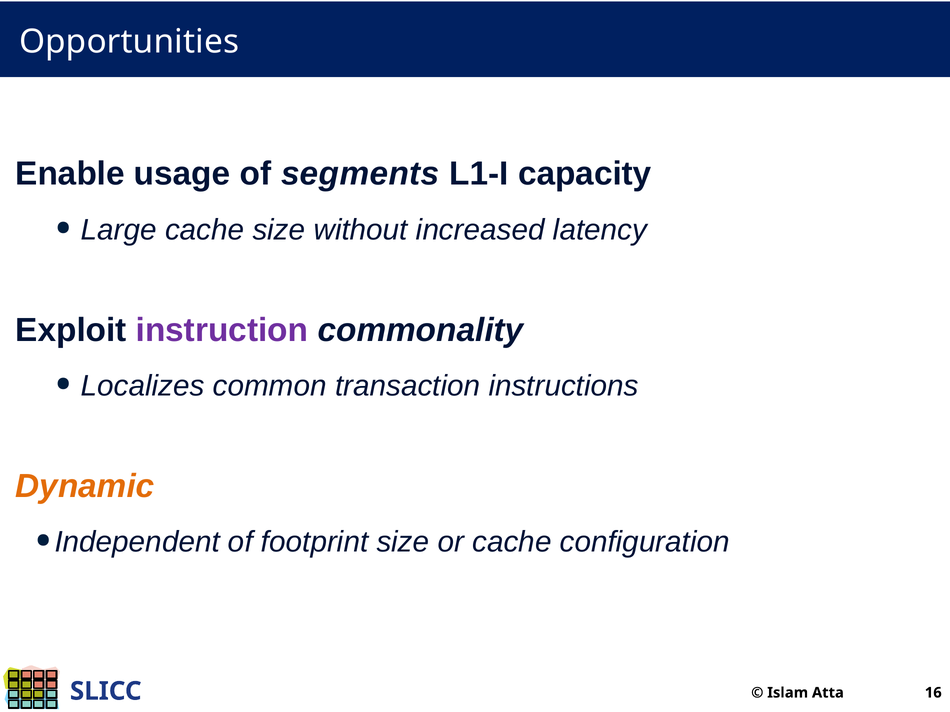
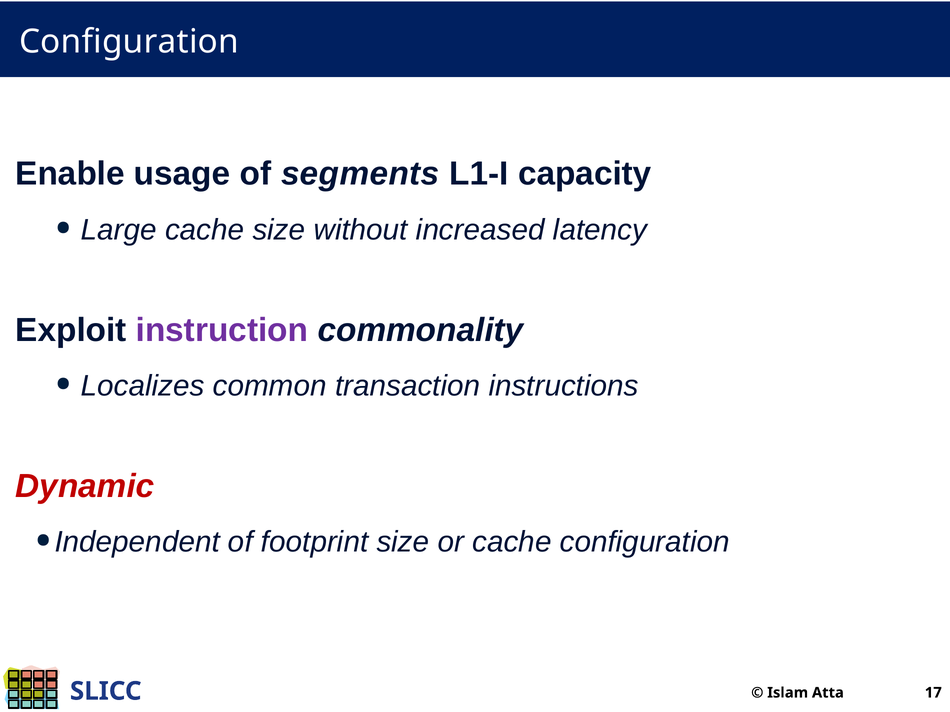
Opportunities at (129, 42): Opportunities -> Configuration
Dynamic colour: orange -> red
16: 16 -> 17
